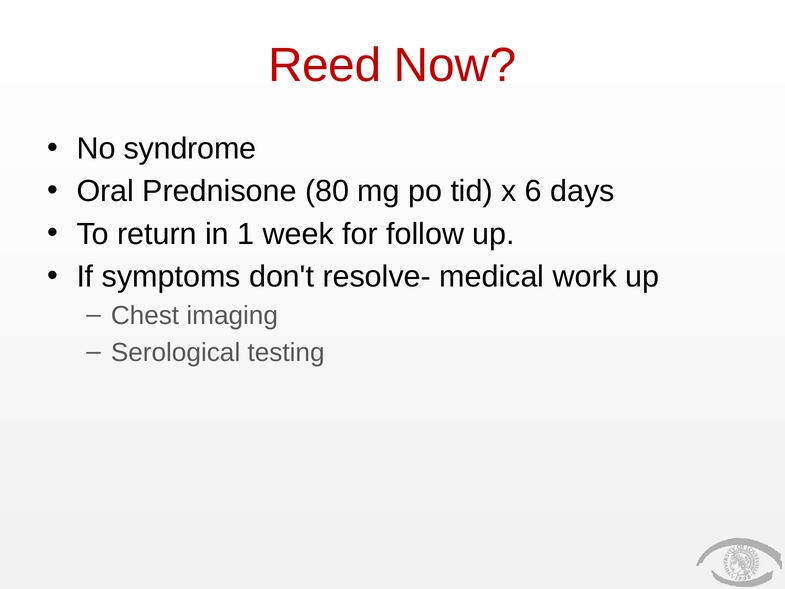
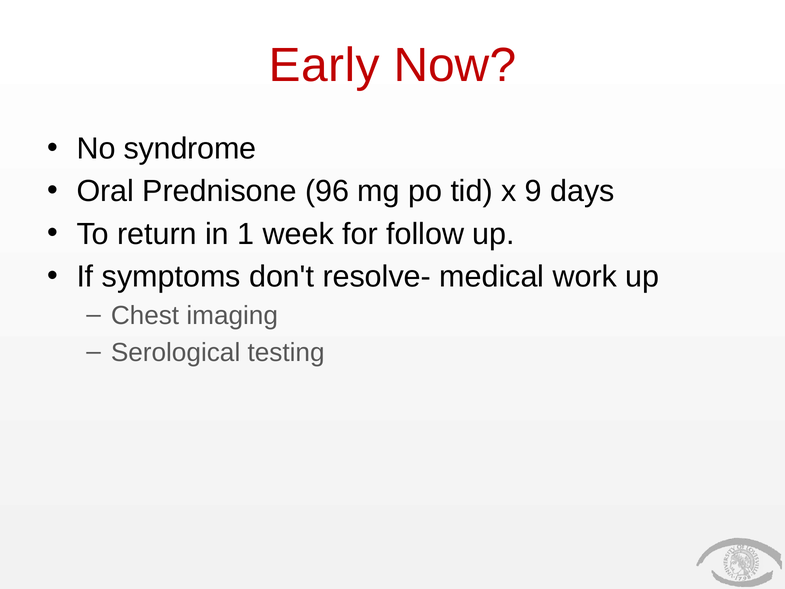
Reed: Reed -> Early
80: 80 -> 96
6: 6 -> 9
